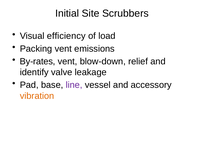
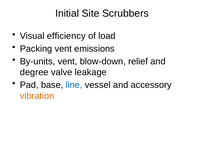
By-rates: By-rates -> By-units
identify: identify -> degree
line colour: purple -> blue
